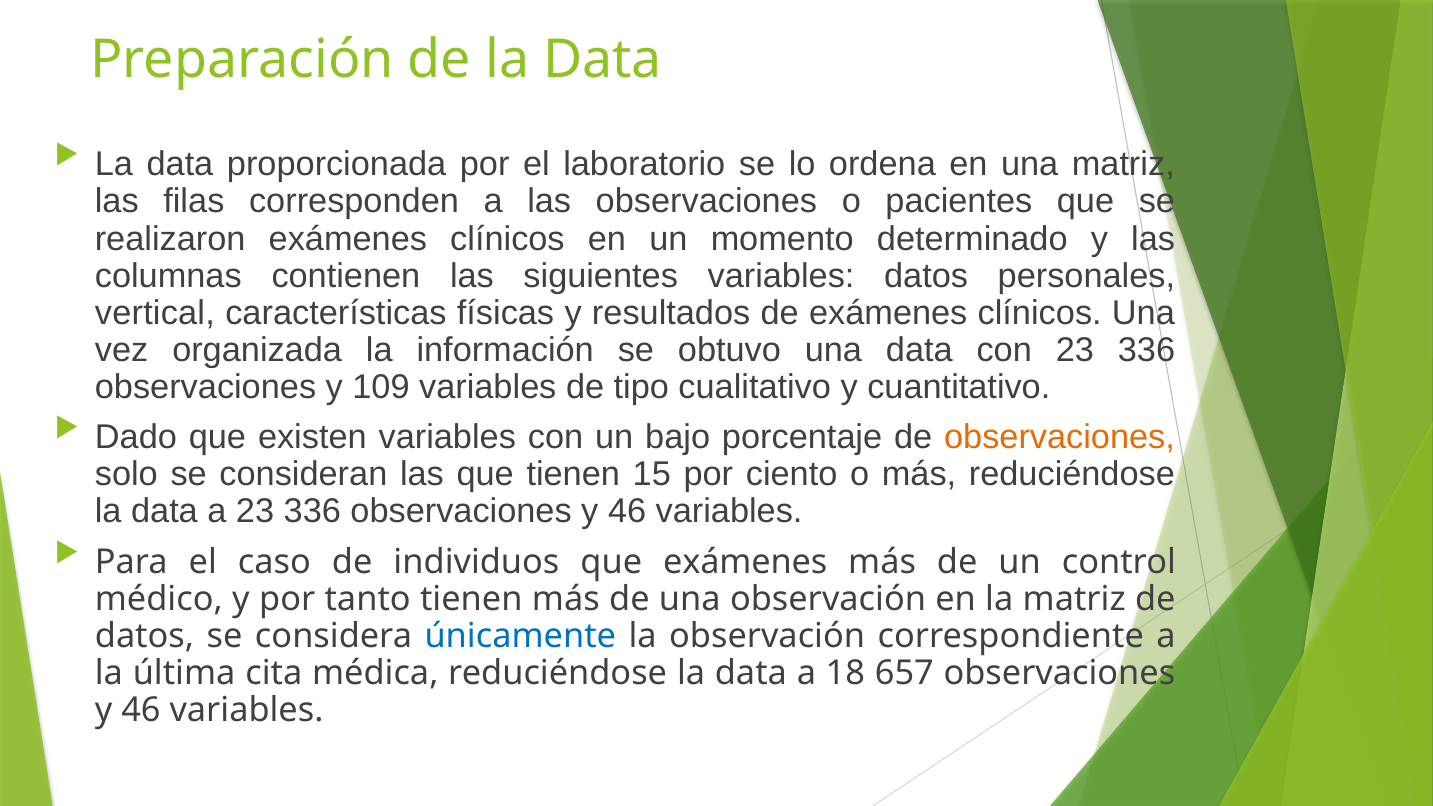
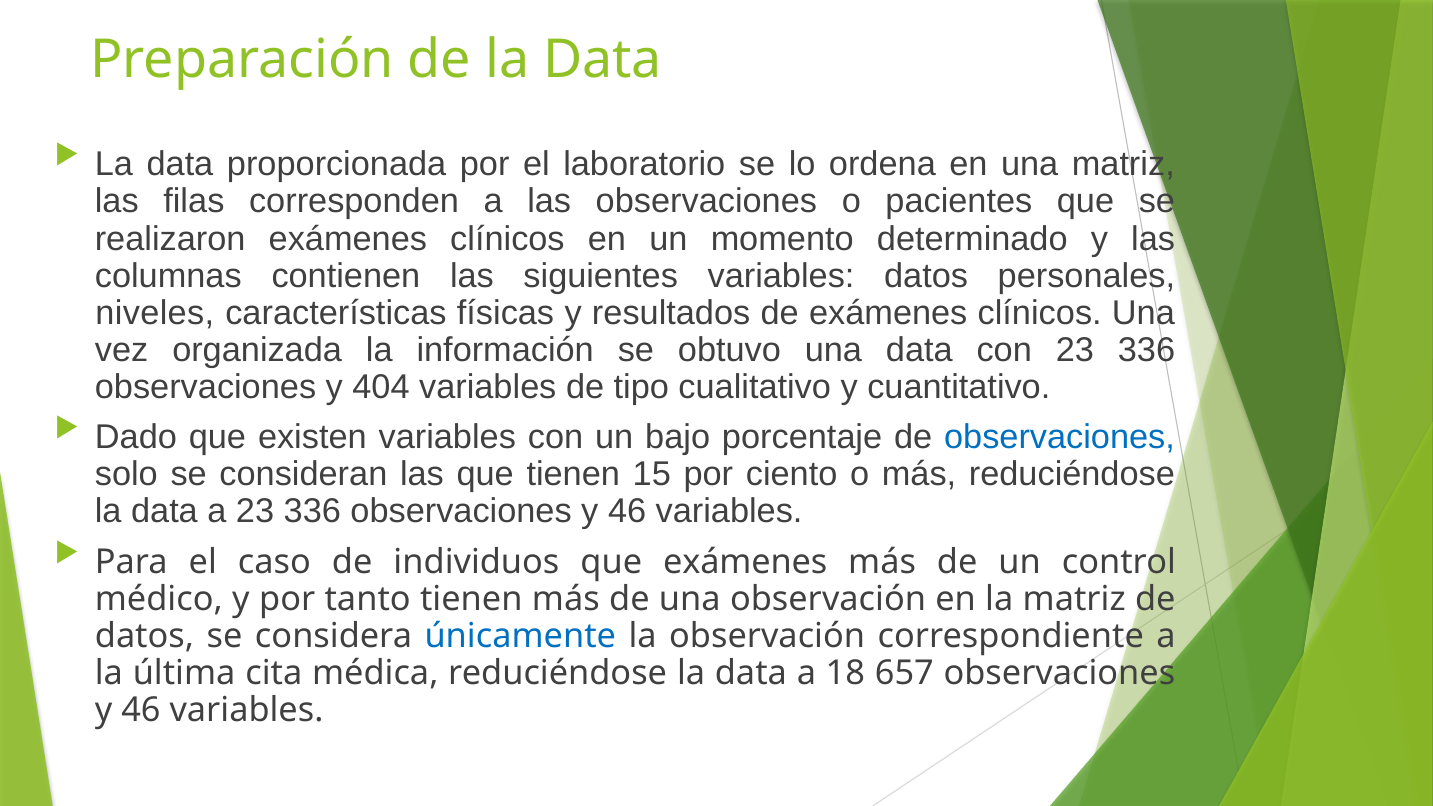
vertical: vertical -> niveles
109: 109 -> 404
observaciones at (1060, 437) colour: orange -> blue
